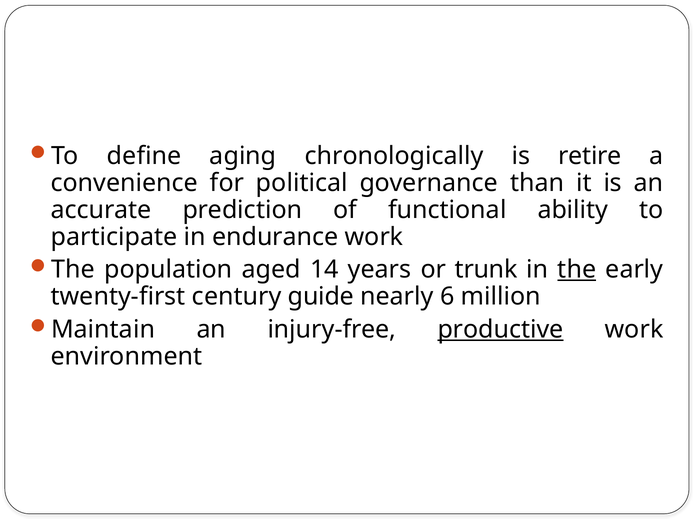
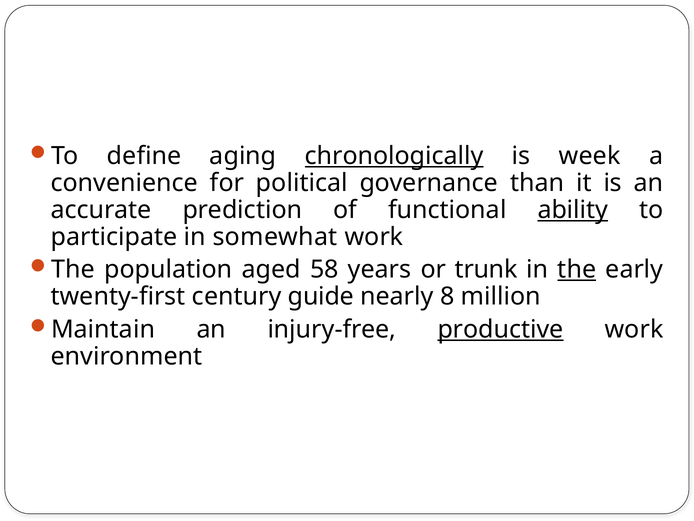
chronologically underline: none -> present
retire: retire -> week
ability underline: none -> present
endurance: endurance -> somewhat
14: 14 -> 58
6: 6 -> 8
